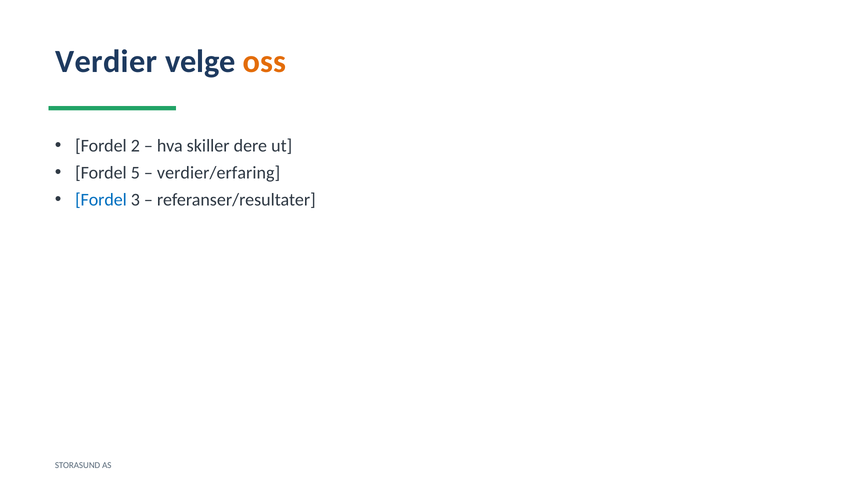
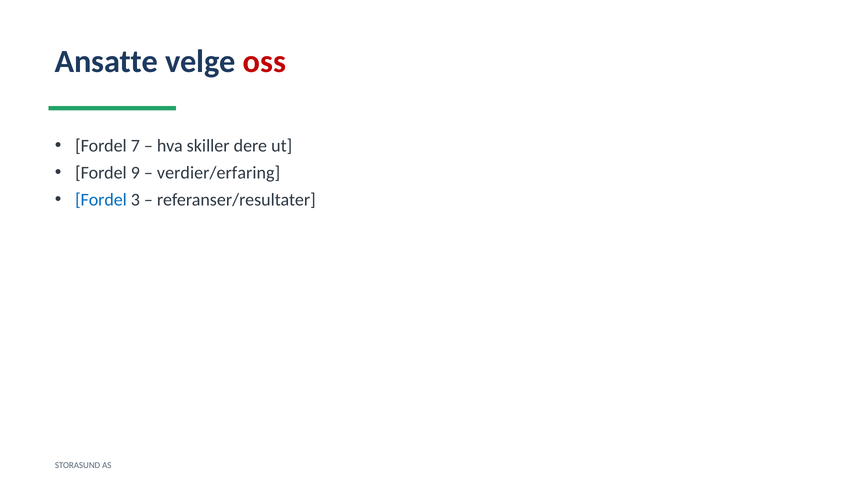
Verdier: Verdier -> Ansatte
oss colour: orange -> red
2: 2 -> 7
5: 5 -> 9
